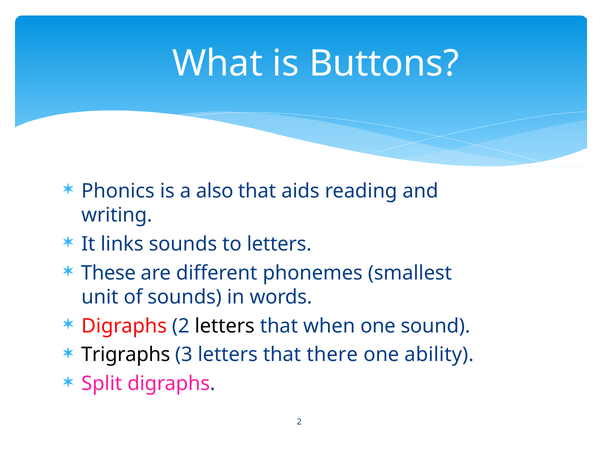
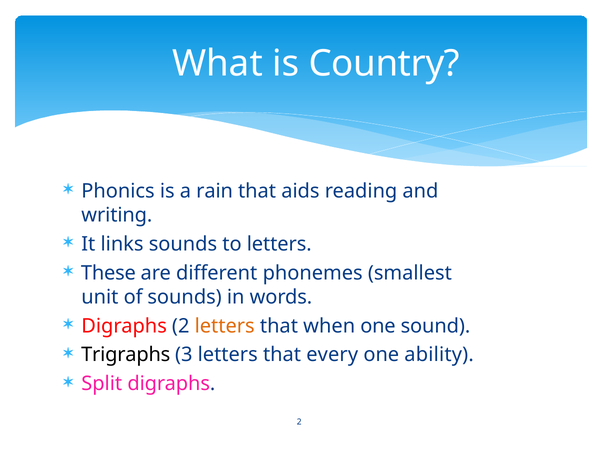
Buttons: Buttons -> Country
also: also -> rain
letters at (225, 326) colour: black -> orange
there: there -> every
